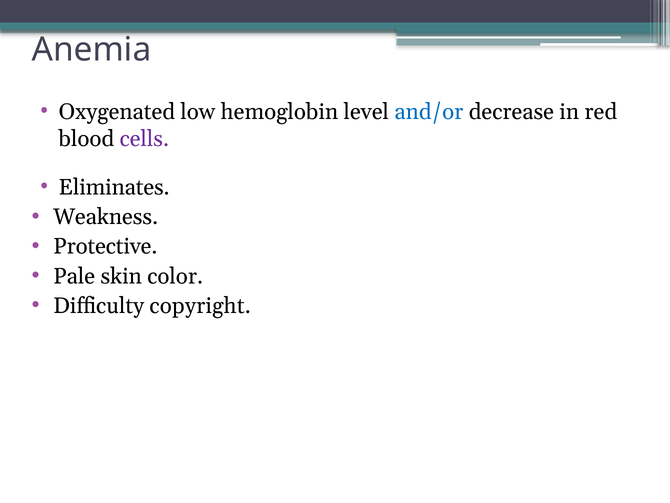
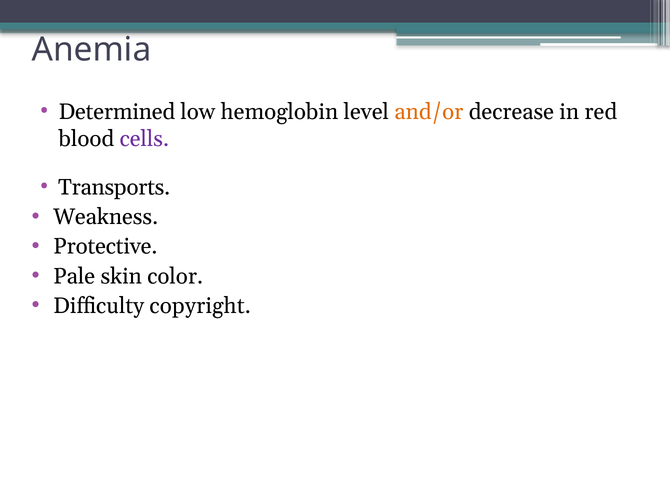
Oxygenated: Oxygenated -> Determined
and/or colour: blue -> orange
Eliminates: Eliminates -> Transports
